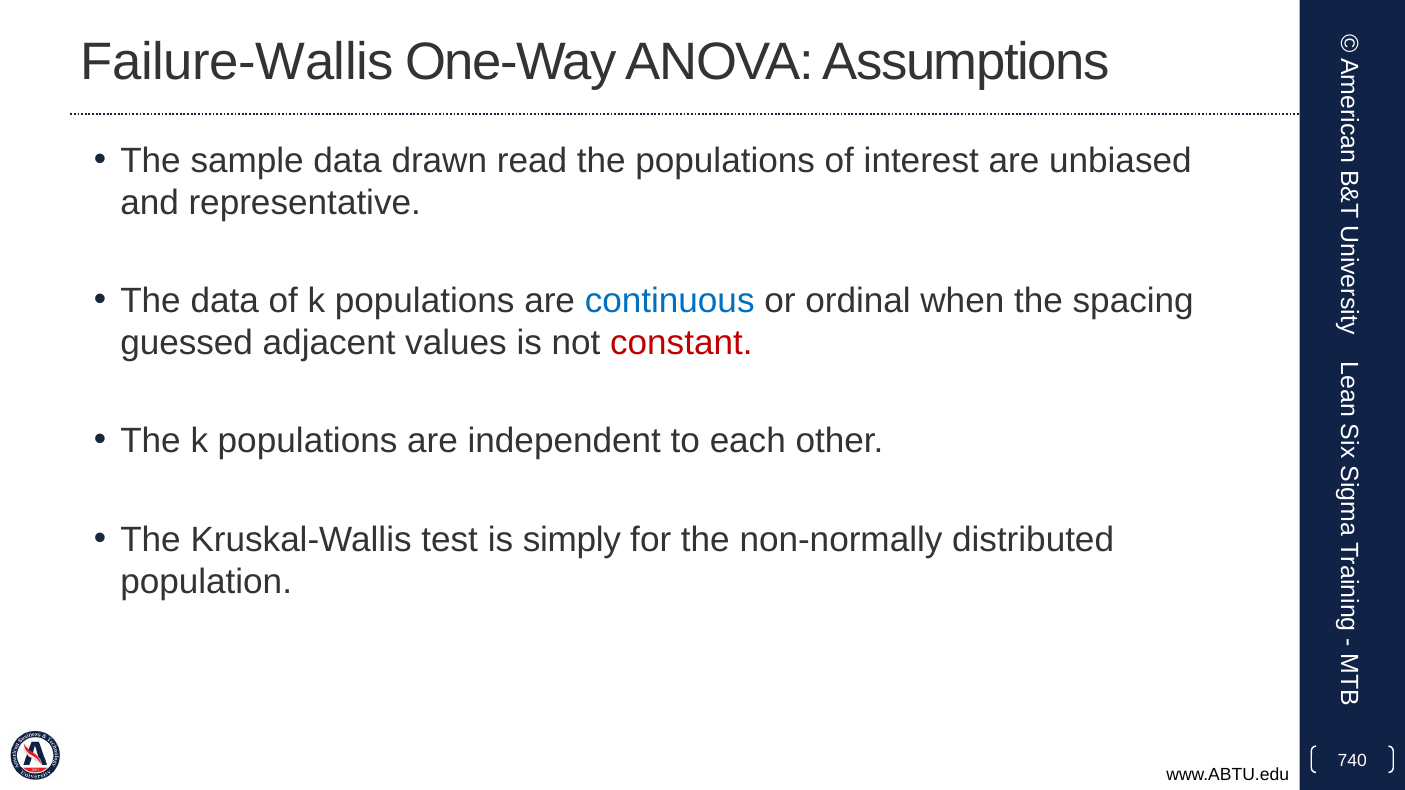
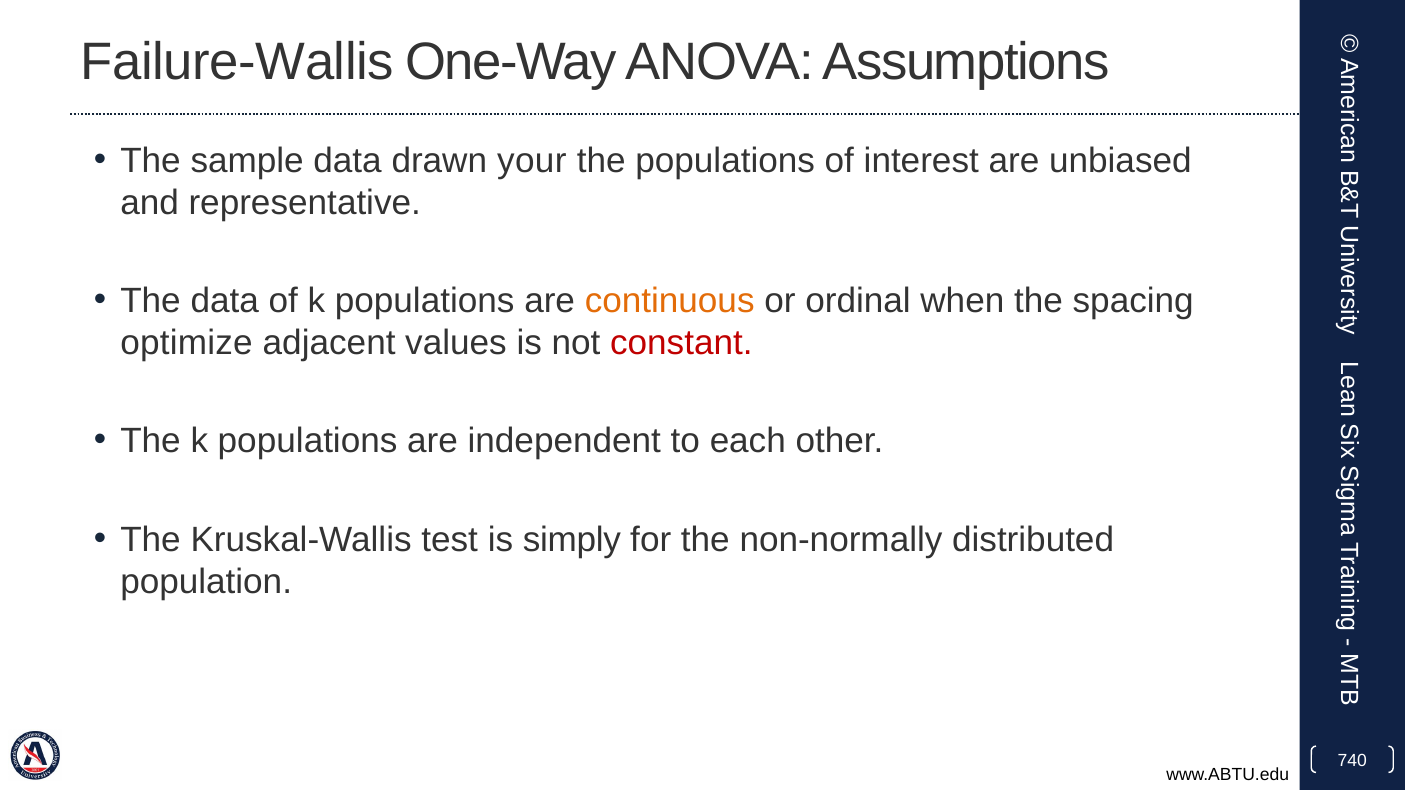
read: read -> your
continuous colour: blue -> orange
guessed: guessed -> optimize
